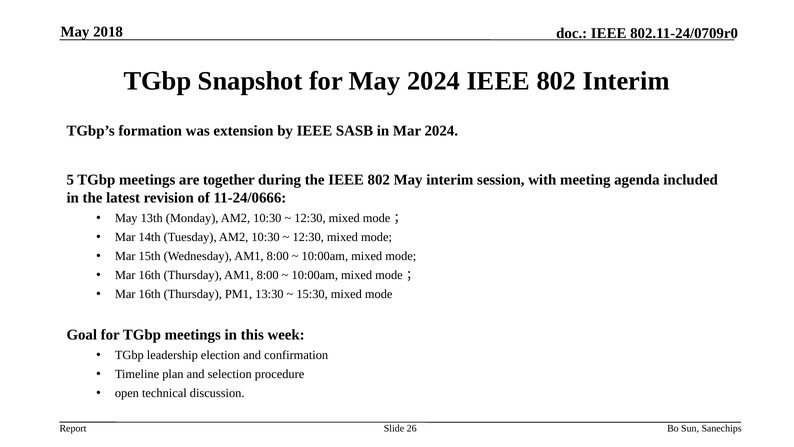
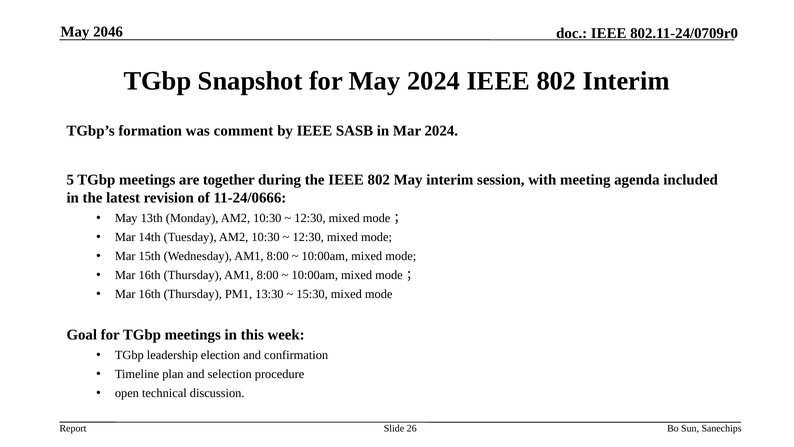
2018: 2018 -> 2046
extension: extension -> comment
